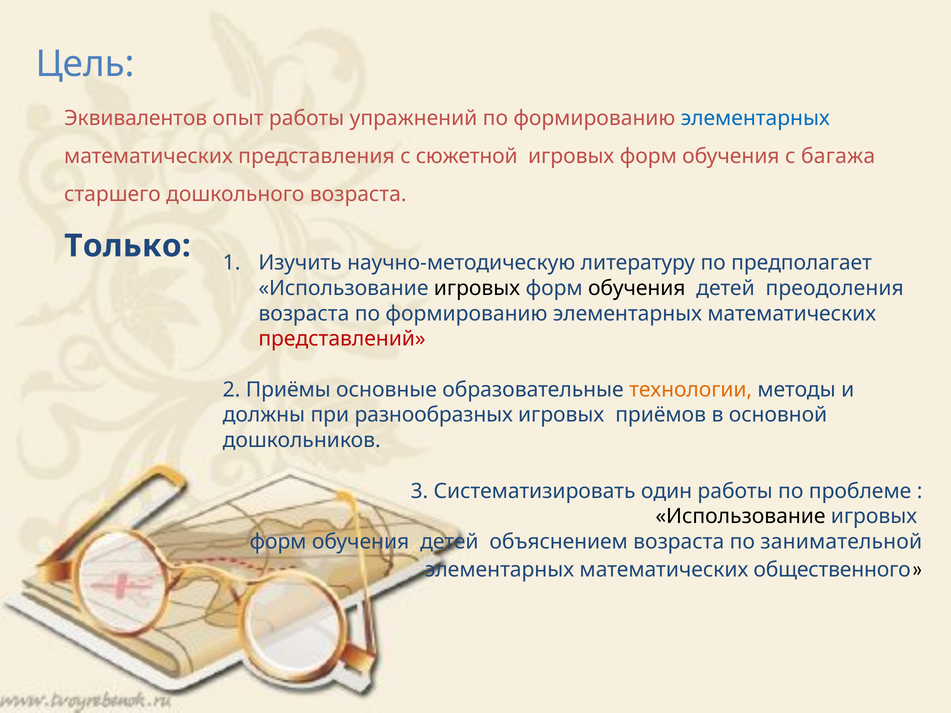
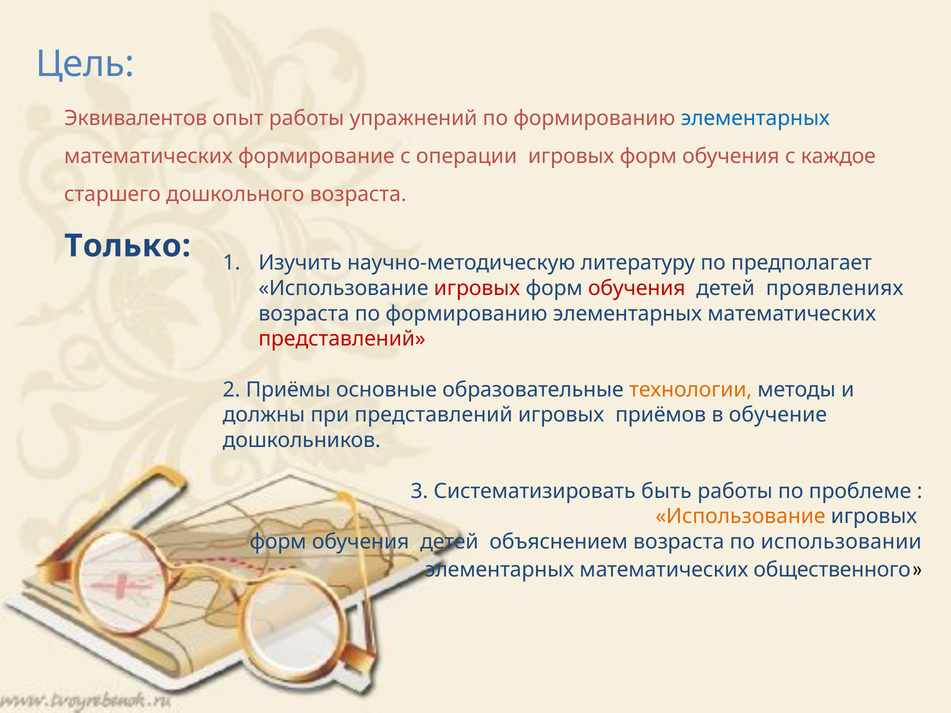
представления: представления -> формирование
сюжетной: сюжетной -> операции
багажа: багажа -> каждое
игровых at (477, 288) colour: black -> red
обучения at (637, 288) colour: black -> red
преодоления: преодоления -> проявлениях
при разнообразных: разнообразных -> представлений
основной: основной -> обучение
один: один -> быть
Использование at (740, 517) colour: black -> orange
занимательной: занимательной -> использовании
